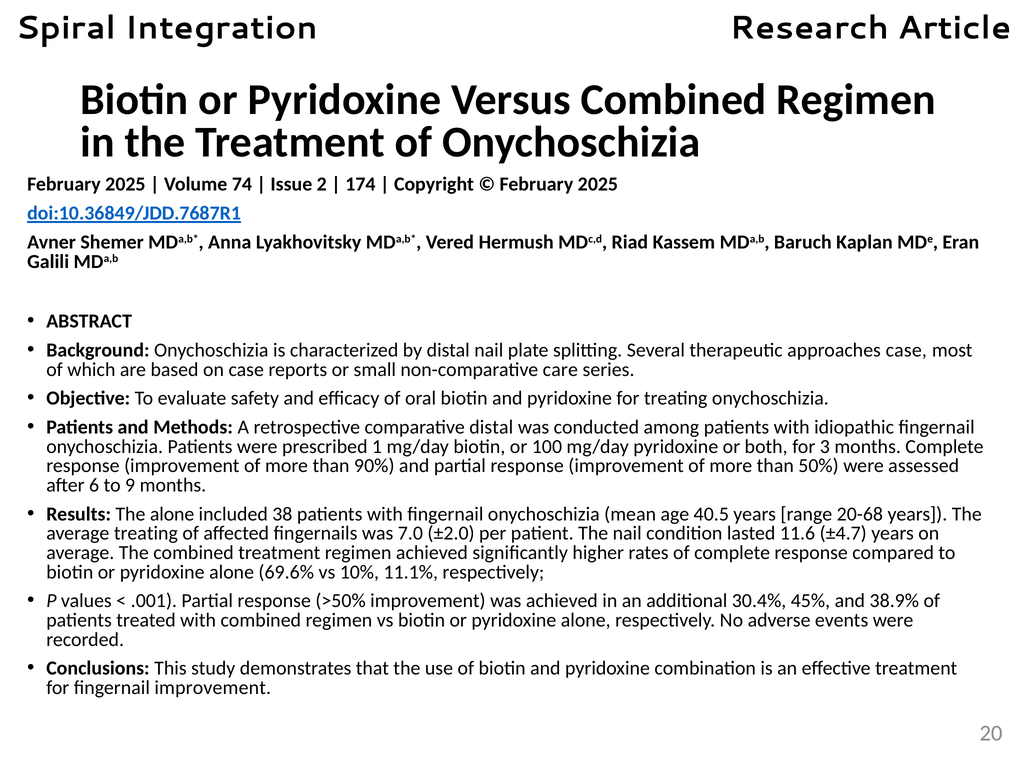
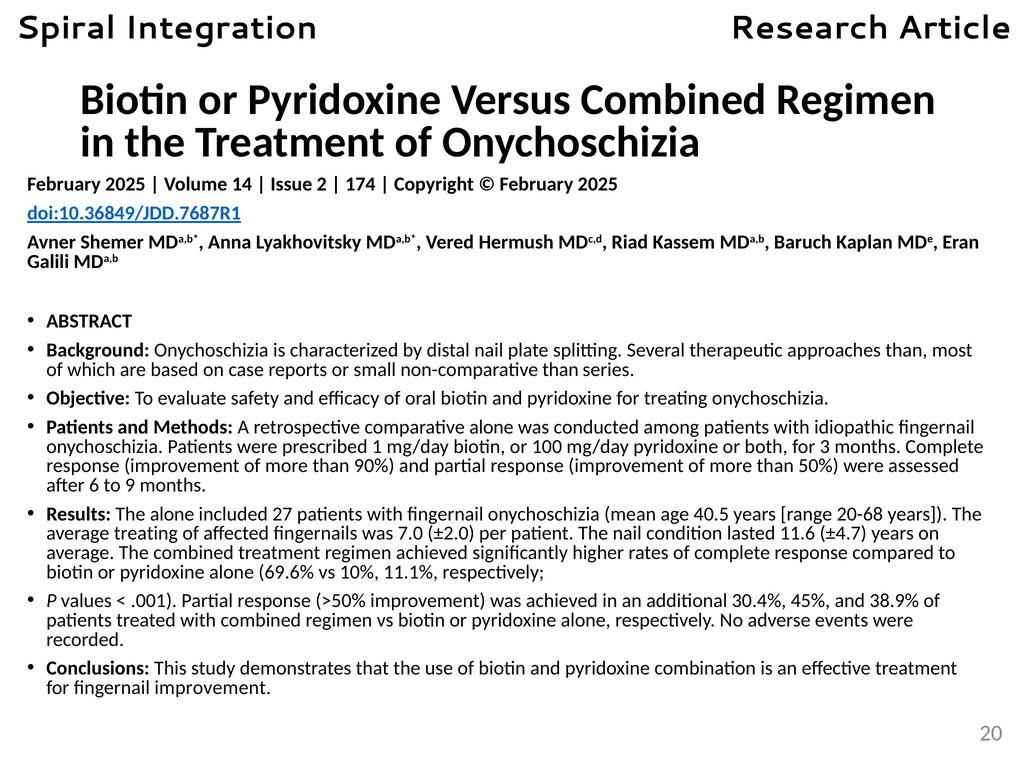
74: 74 -> 14
approaches case: case -> than
non-comparative care: care -> than
comparative distal: distal -> alone
38: 38 -> 27
